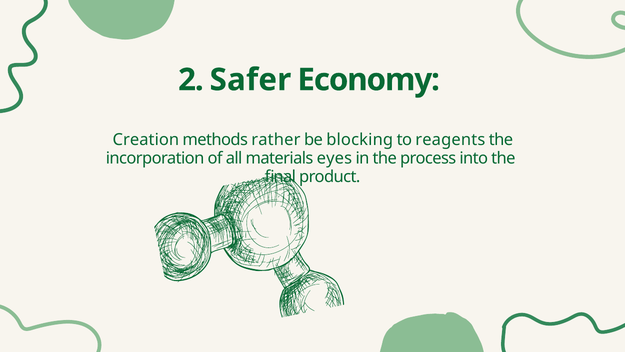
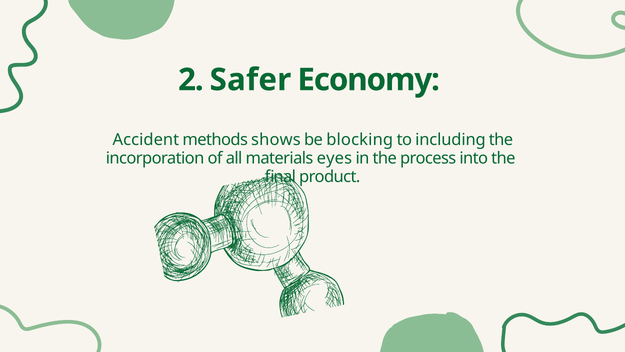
Creation: Creation -> Accident
rather: rather -> shows
reagents: reagents -> including
